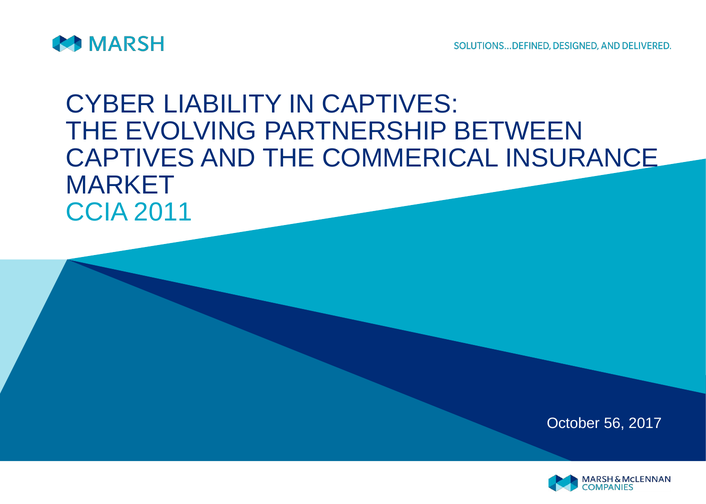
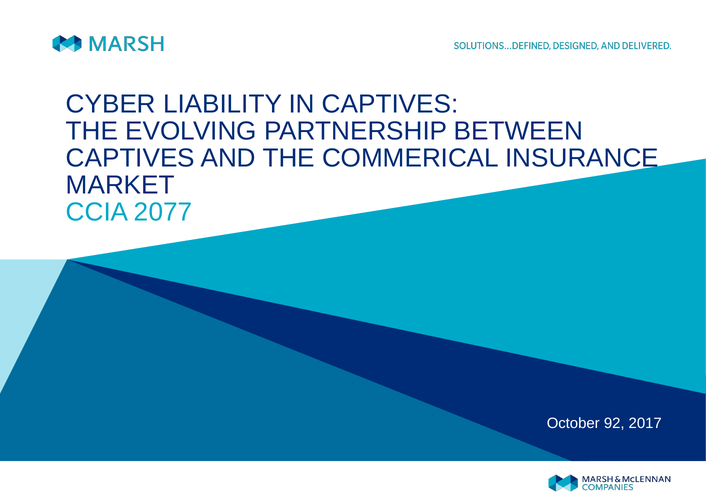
2011: 2011 -> 2077
56: 56 -> 92
